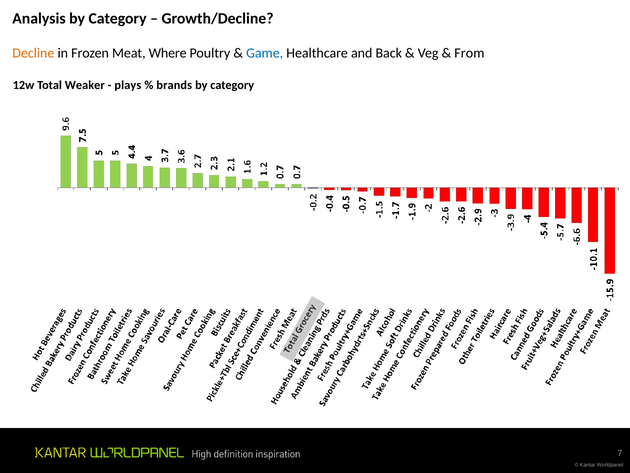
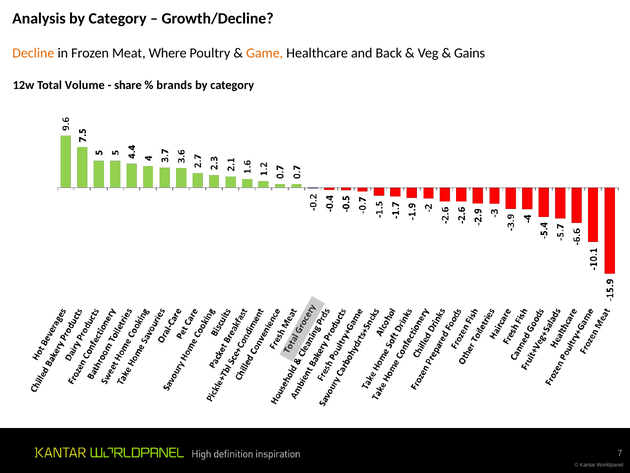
Game colour: blue -> orange
From: From -> Gains
Weaker: Weaker -> Volume
plays: plays -> share
